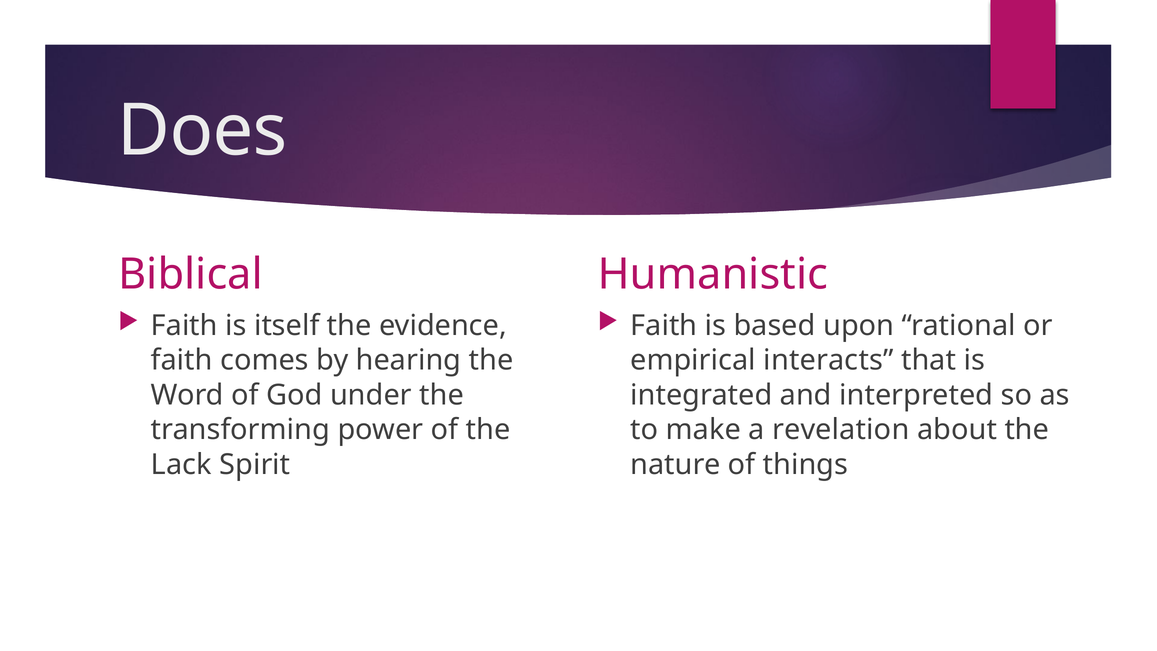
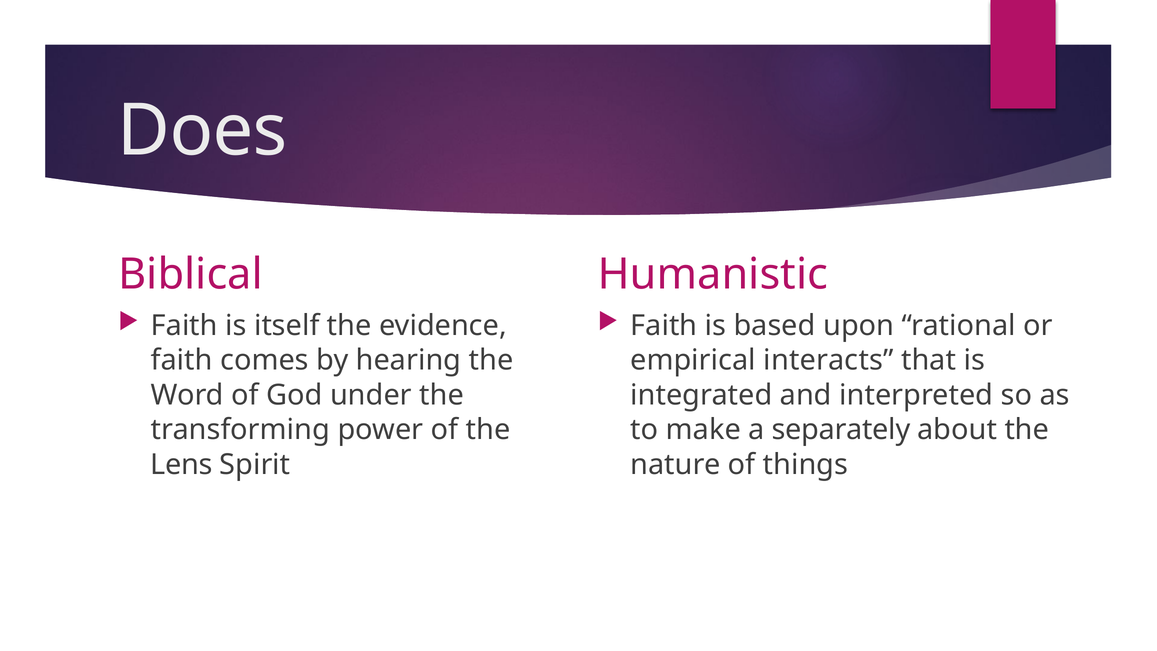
revelation: revelation -> separately
Lack: Lack -> Lens
